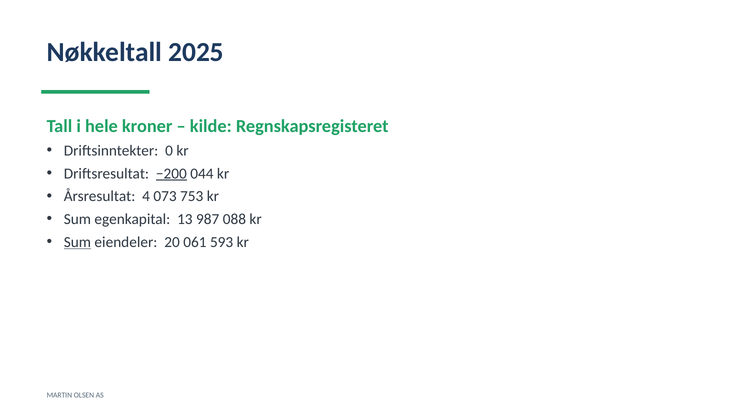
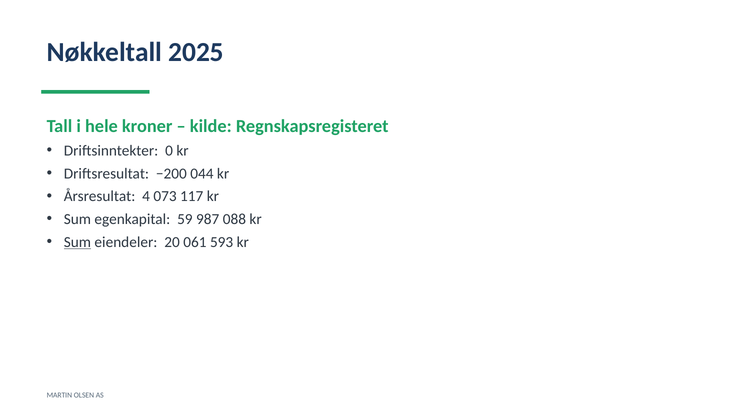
−200 underline: present -> none
753: 753 -> 117
13: 13 -> 59
